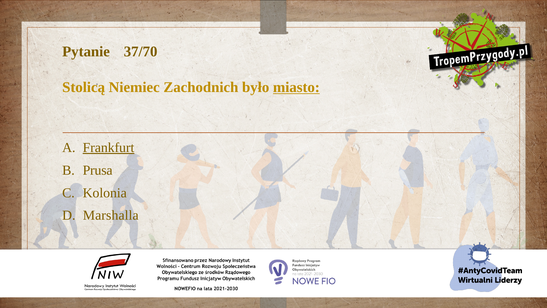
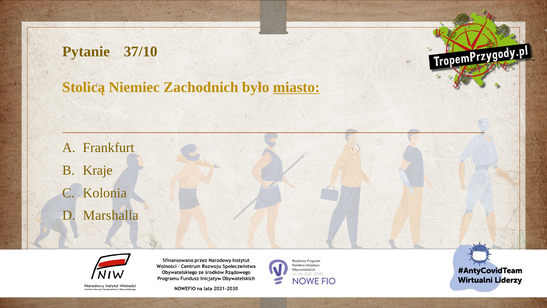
37/70: 37/70 -> 37/10
Frankfurt underline: present -> none
Prusa: Prusa -> Kraje
